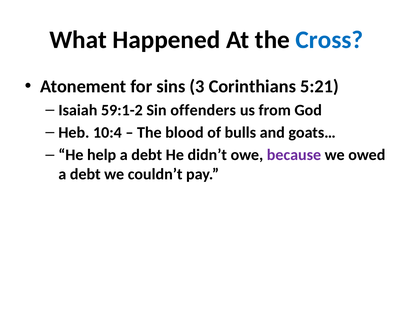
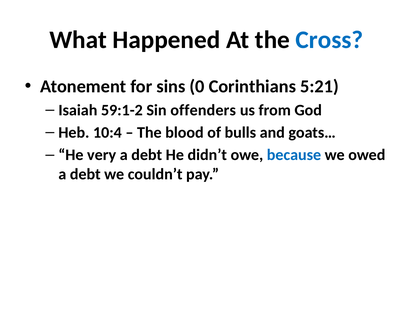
3: 3 -> 0
help: help -> very
because colour: purple -> blue
